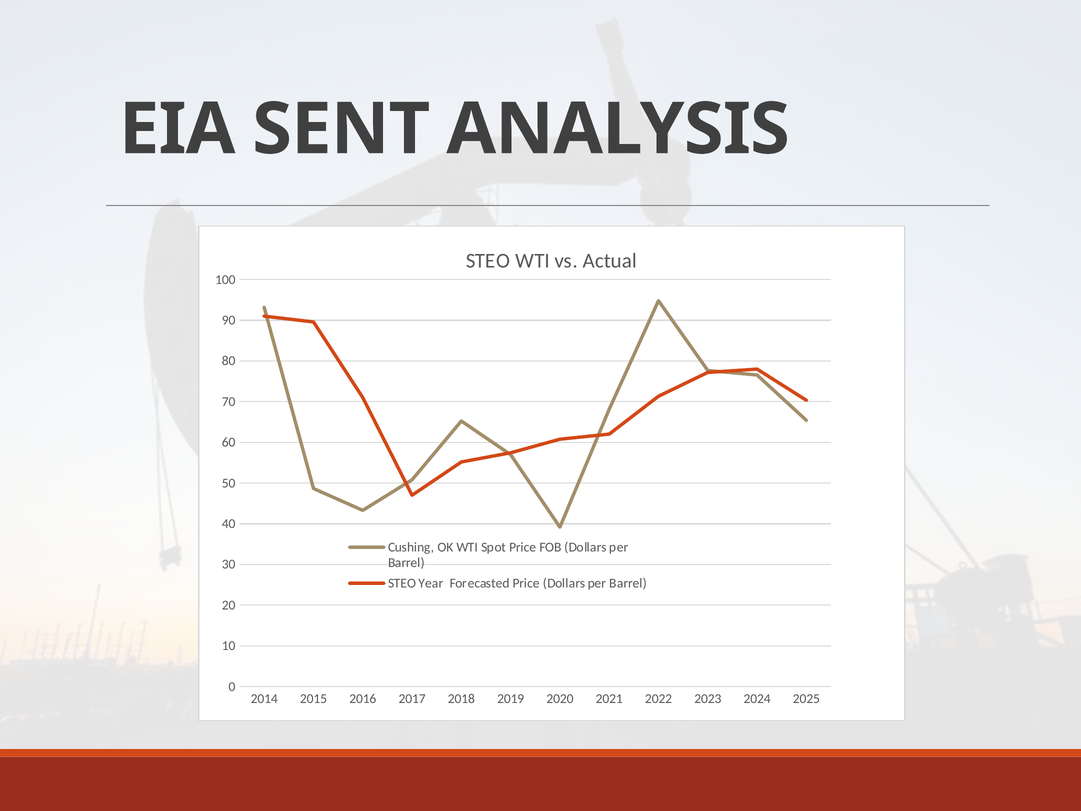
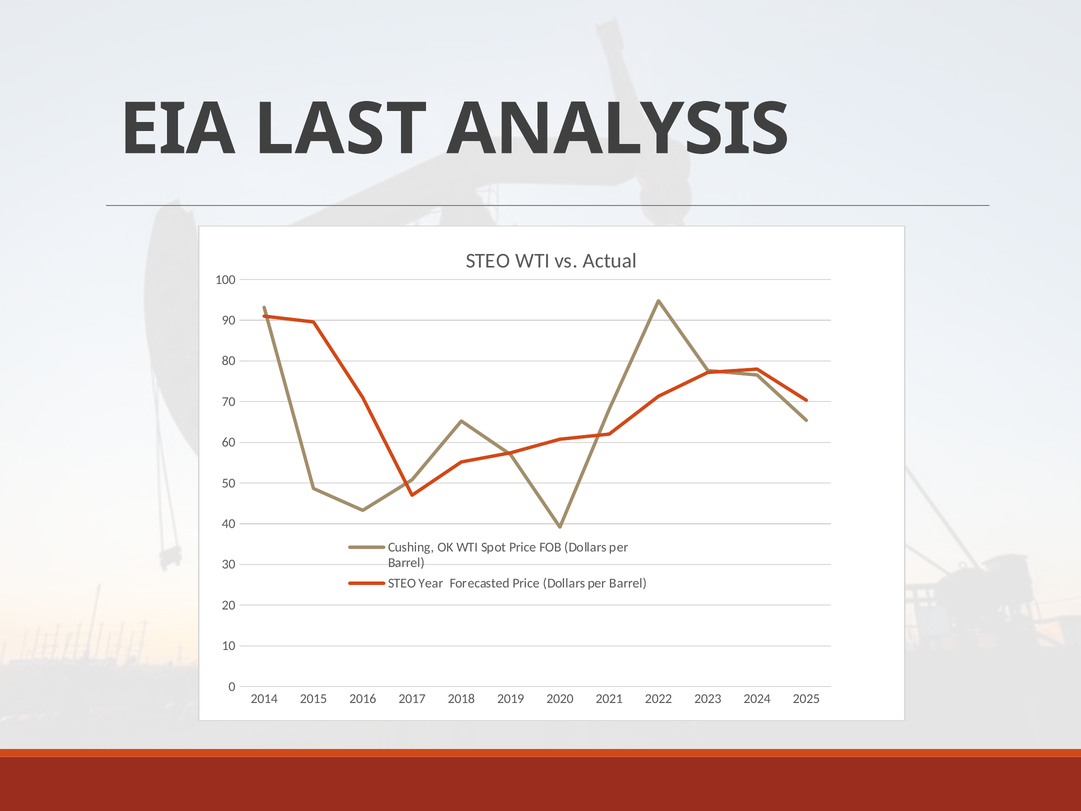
SENT: SENT -> LAST
